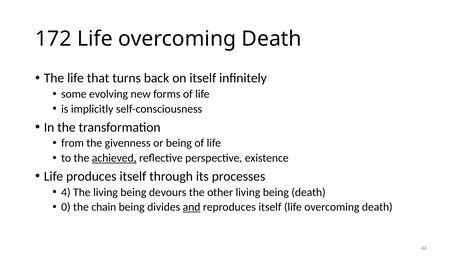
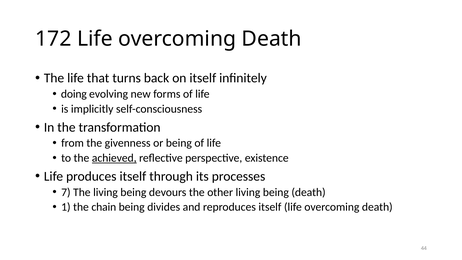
some: some -> doing
4: 4 -> 7
0: 0 -> 1
and underline: present -> none
